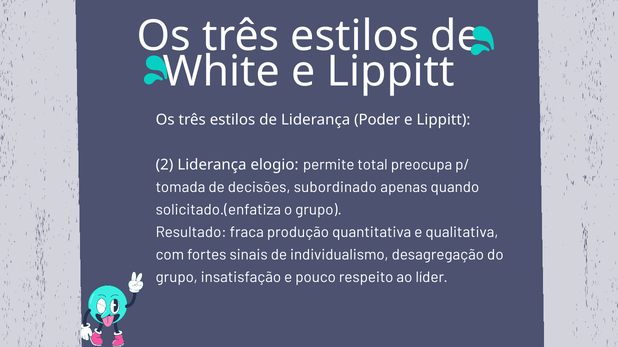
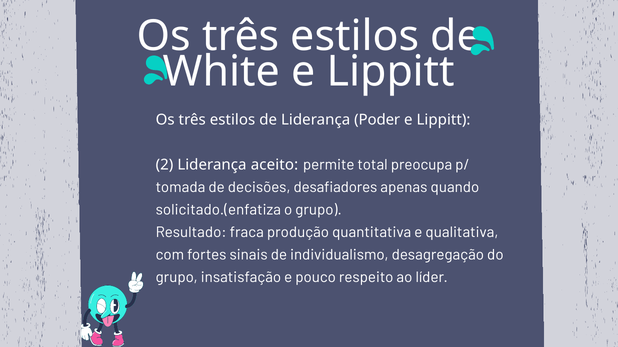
elogio: elogio -> aceito
subordinado: subordinado -> desafiadores
